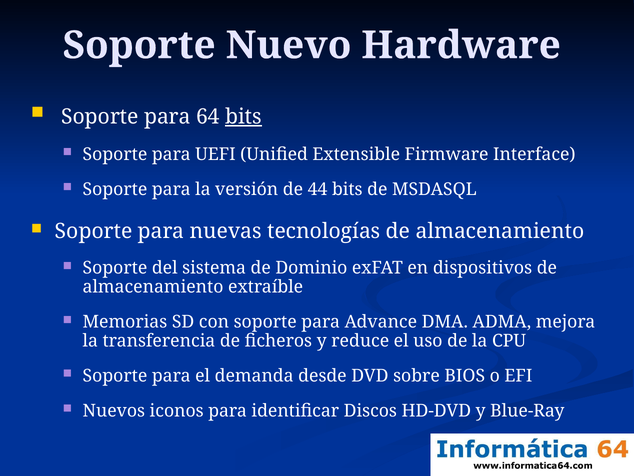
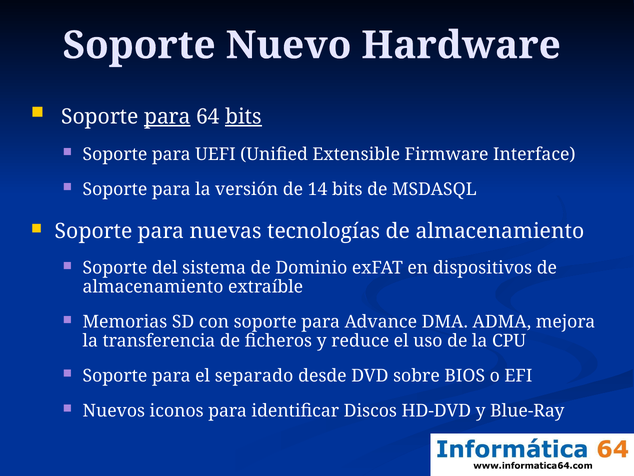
para at (167, 117) underline: none -> present
44: 44 -> 14
demanda: demanda -> separado
